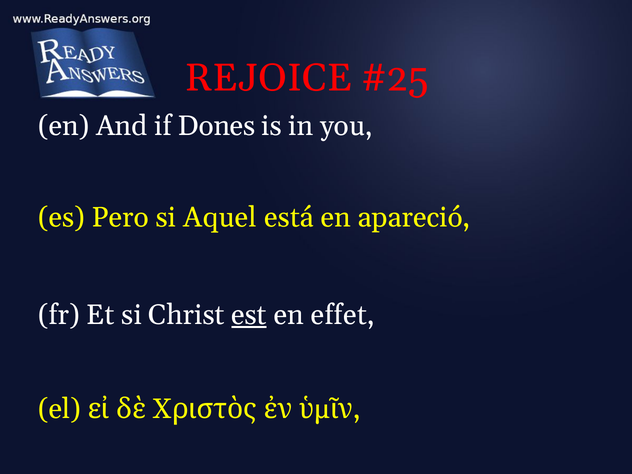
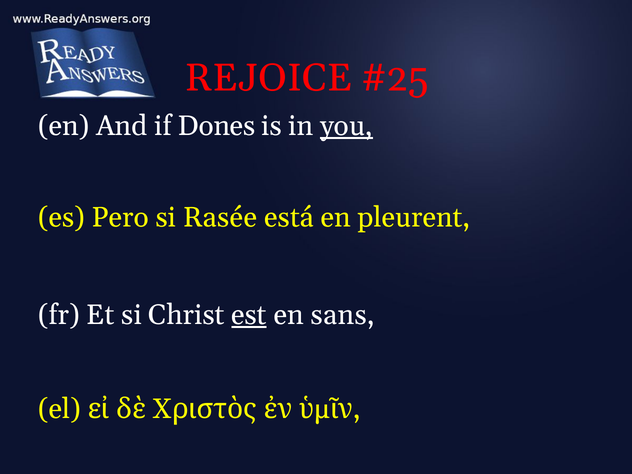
you underline: none -> present
Aquel: Aquel -> Rasée
apareció: apareció -> pleurent
effet: effet -> sans
